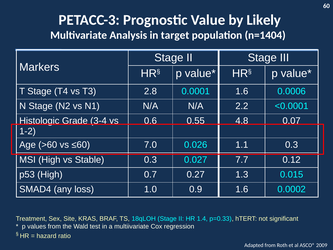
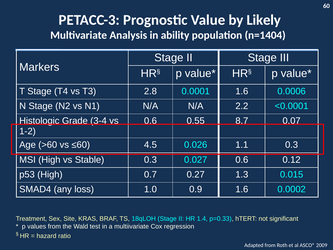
target: target -> ability
4.8: 4.8 -> 8.7
7.0: 7.0 -> 4.5
0.027 7.7: 7.7 -> 0.6
